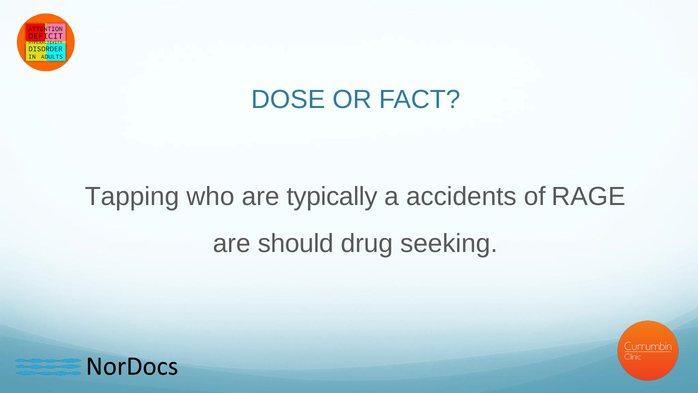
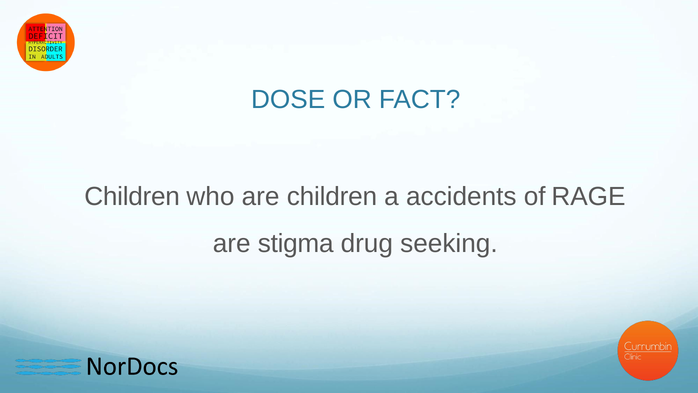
Tapping at (132, 196): Tapping -> Children
are typically: typically -> children
should: should -> stigma
